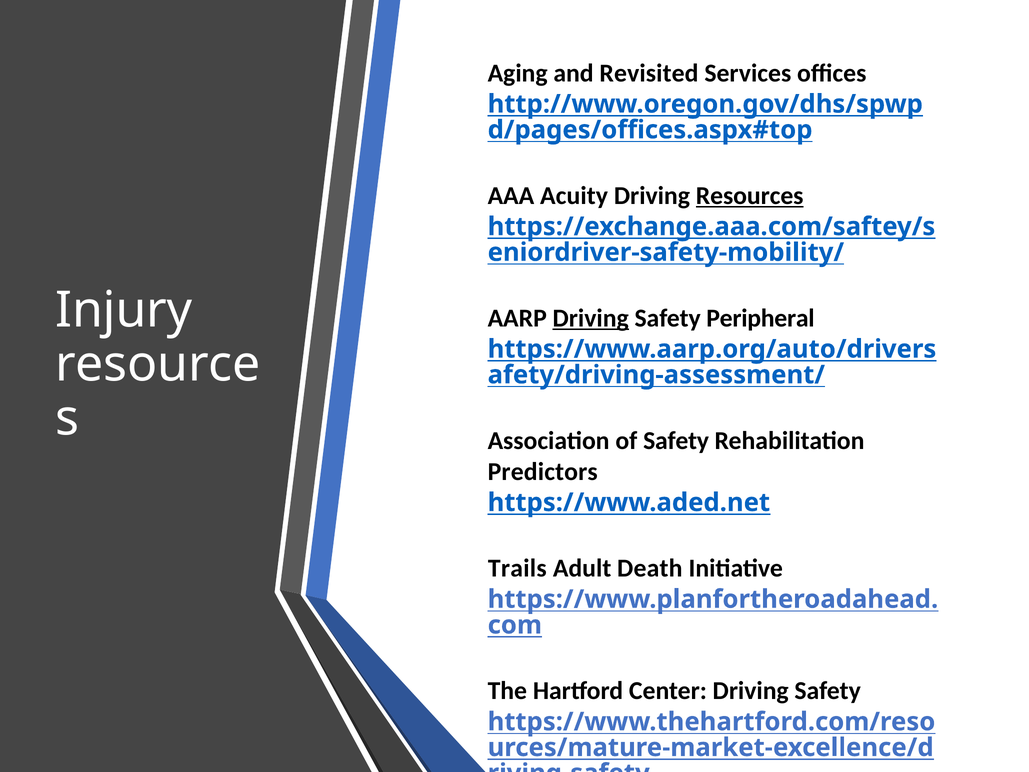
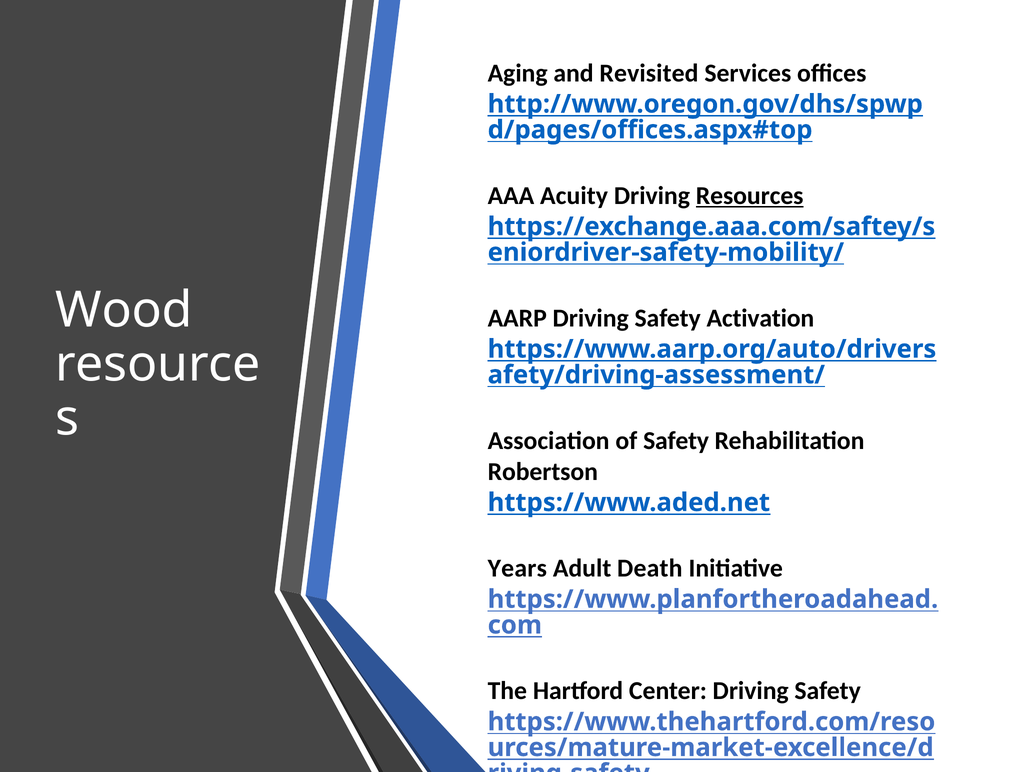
Injury: Injury -> Wood
Driving at (591, 318) underline: present -> none
Peripheral: Peripheral -> Activation
Predictors: Predictors -> Robertson
Trails: Trails -> Years
